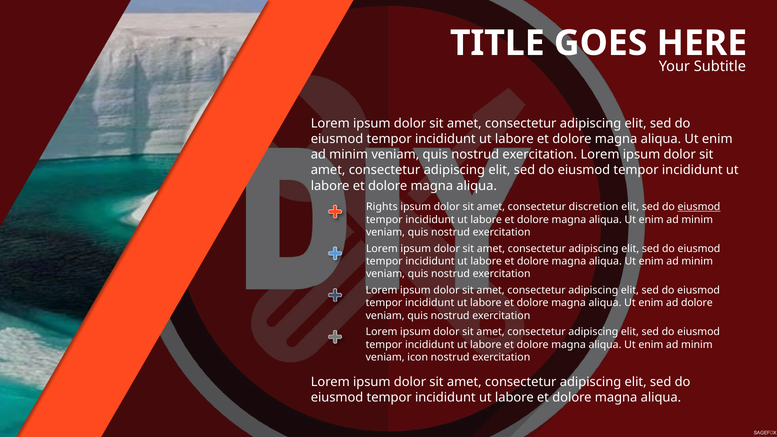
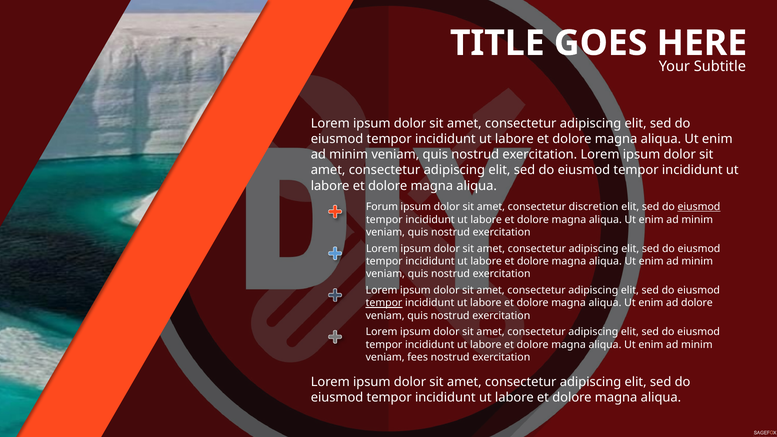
Rights: Rights -> Forum
tempor at (384, 303) underline: none -> present
icon: icon -> fees
